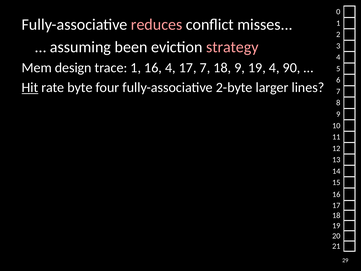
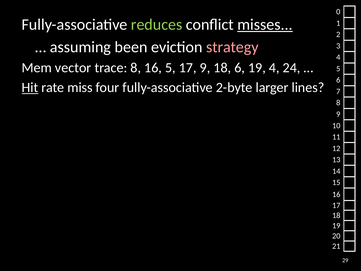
reduces colour: pink -> light green
misses underline: none -> present
design: design -> vector
trace 1: 1 -> 8
16 4: 4 -> 5
17 7: 7 -> 9
18 9: 9 -> 6
90: 90 -> 24
byte: byte -> miss
